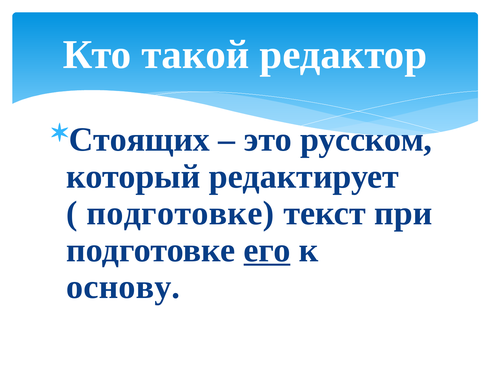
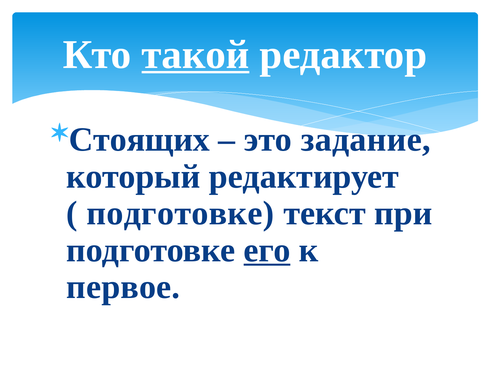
такой underline: none -> present
русском: русском -> задание
основу: основу -> первое
